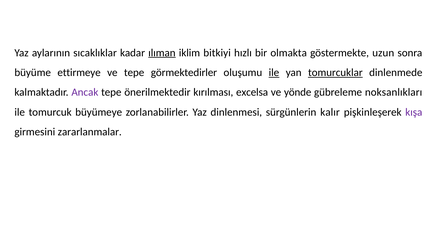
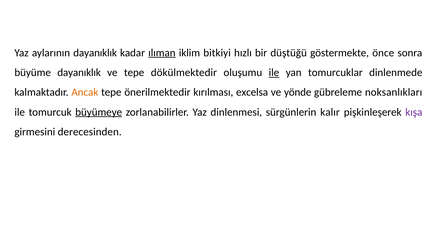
aylarının sıcaklıklar: sıcaklıklar -> dayanıklık
olmakta: olmakta -> düştüğü
uzun: uzun -> önce
büyüme ettirmeye: ettirmeye -> dayanıklık
görmektedirler: görmektedirler -> dökülmektedir
tomurcuklar underline: present -> none
Ancak colour: purple -> orange
büyümeye underline: none -> present
zararlanmalar: zararlanmalar -> derecesinden
